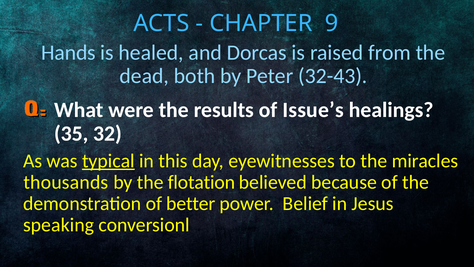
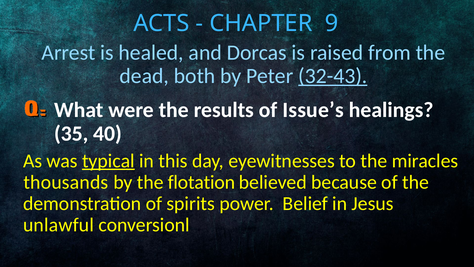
Hands: Hands -> Arrest
32-43 underline: none -> present
32: 32 -> 40
better: better -> spirits
speaking: speaking -> unlawful
